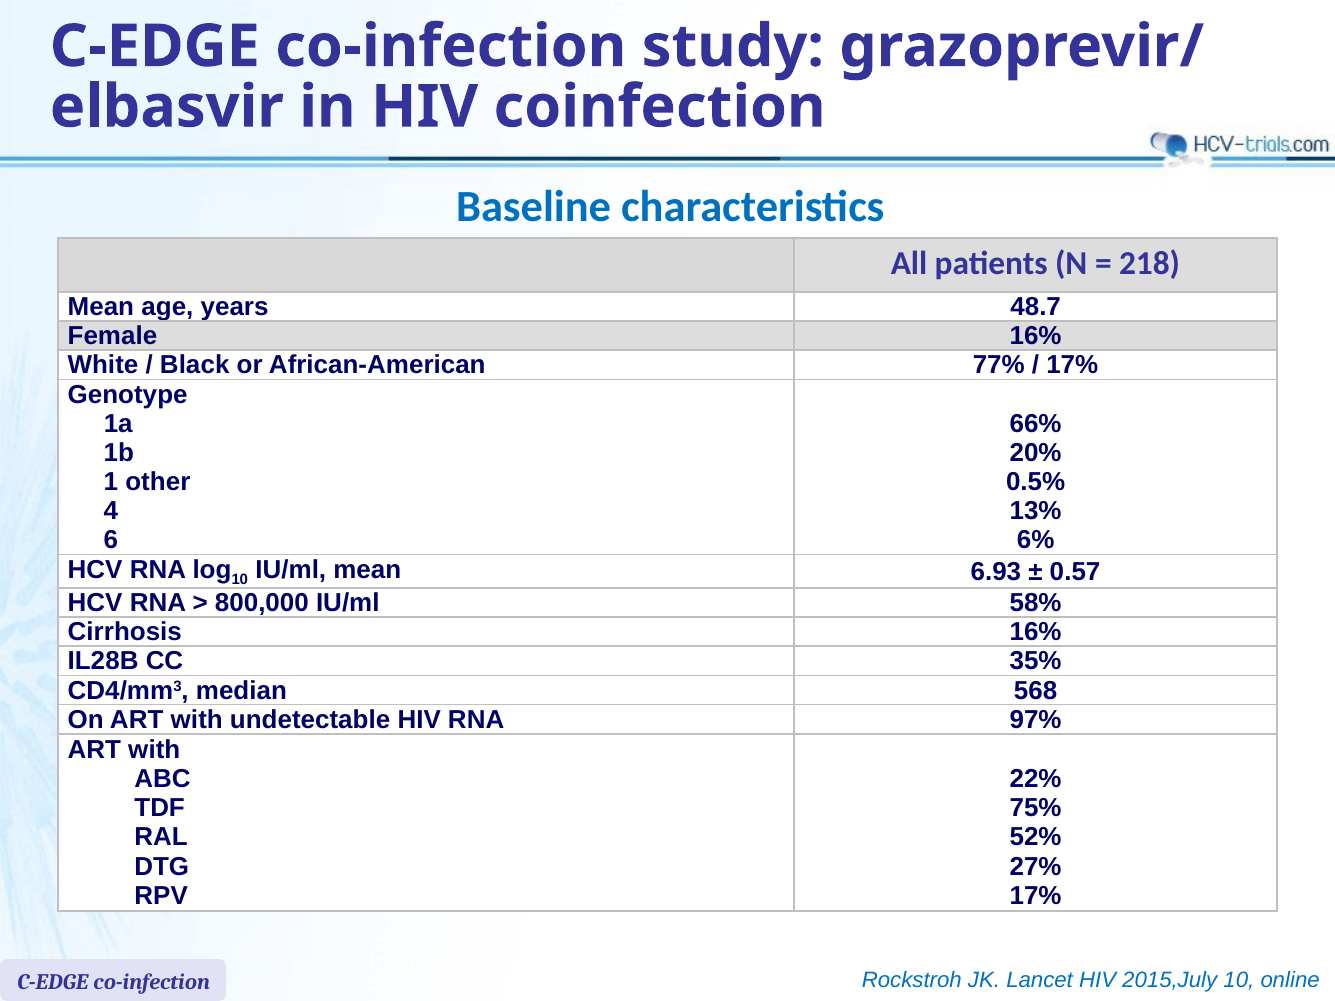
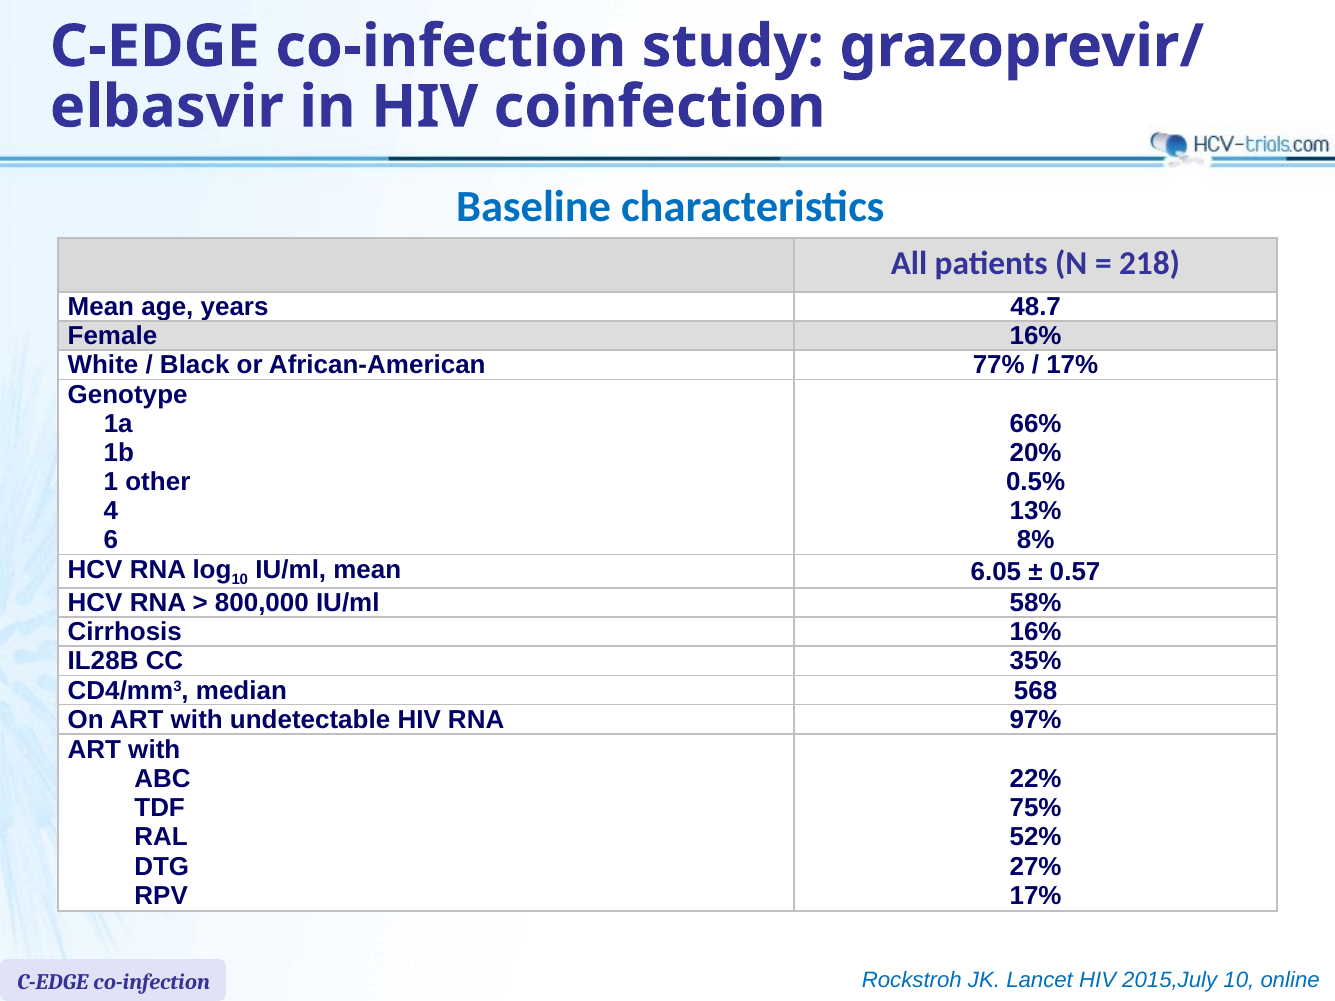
6%: 6% -> 8%
6.93: 6.93 -> 6.05
